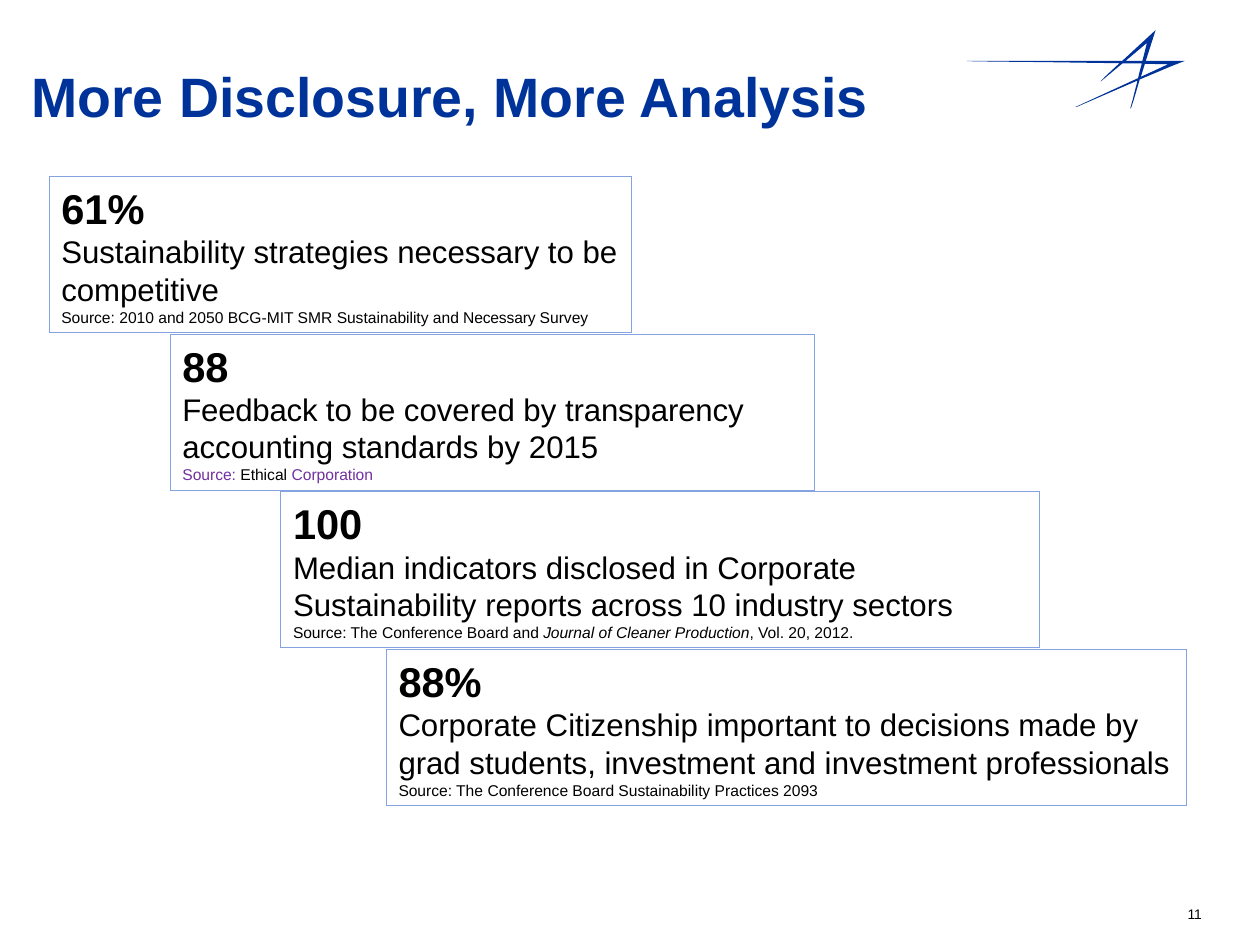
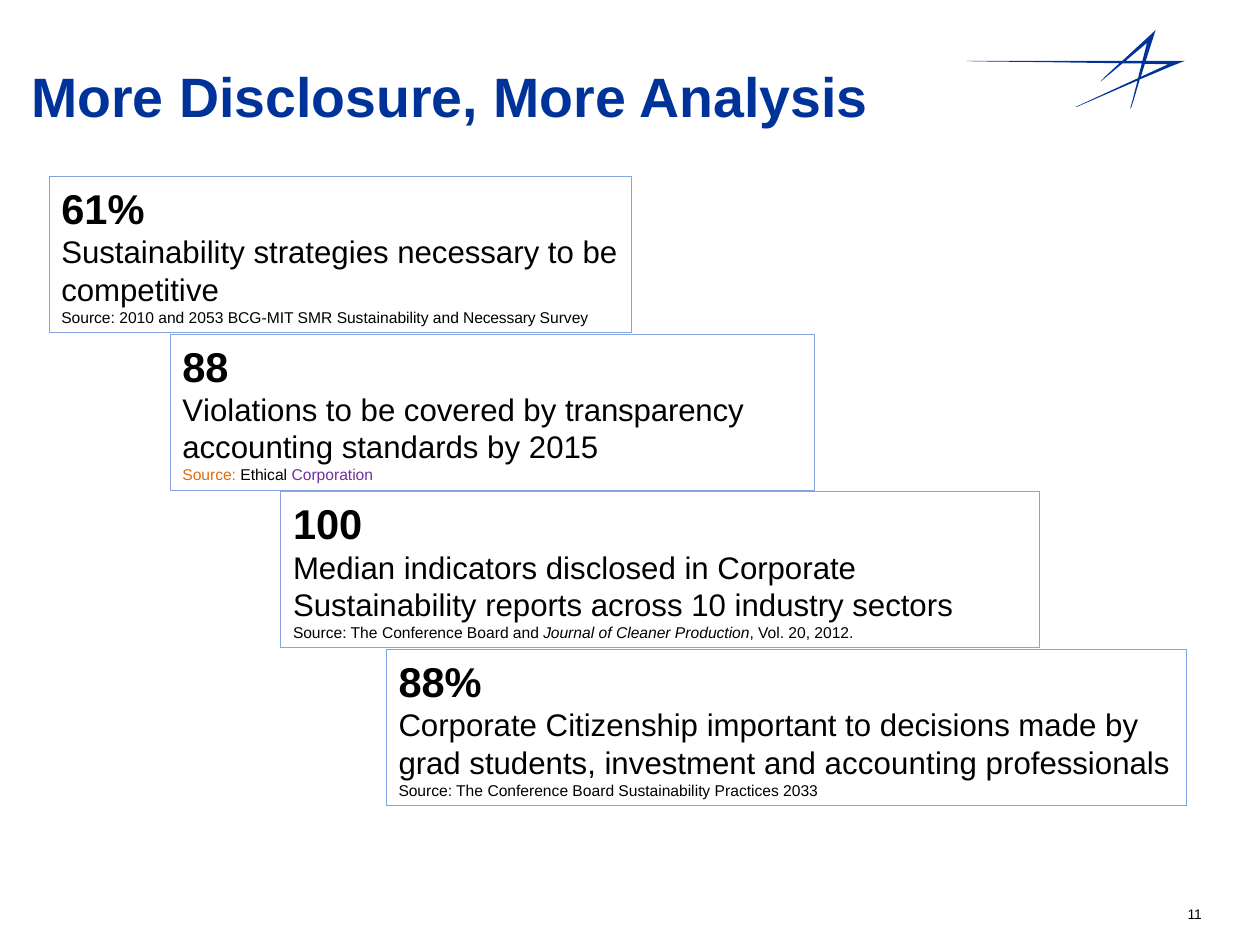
2050: 2050 -> 2053
Feedback: Feedback -> Violations
Source at (209, 476) colour: purple -> orange
and investment: investment -> accounting
2093: 2093 -> 2033
